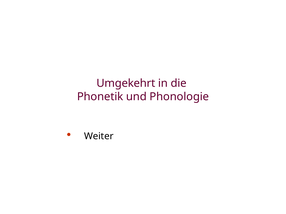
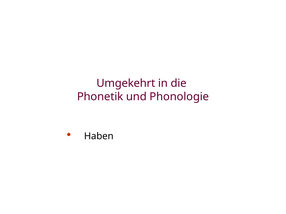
Weiter: Weiter -> Haben
